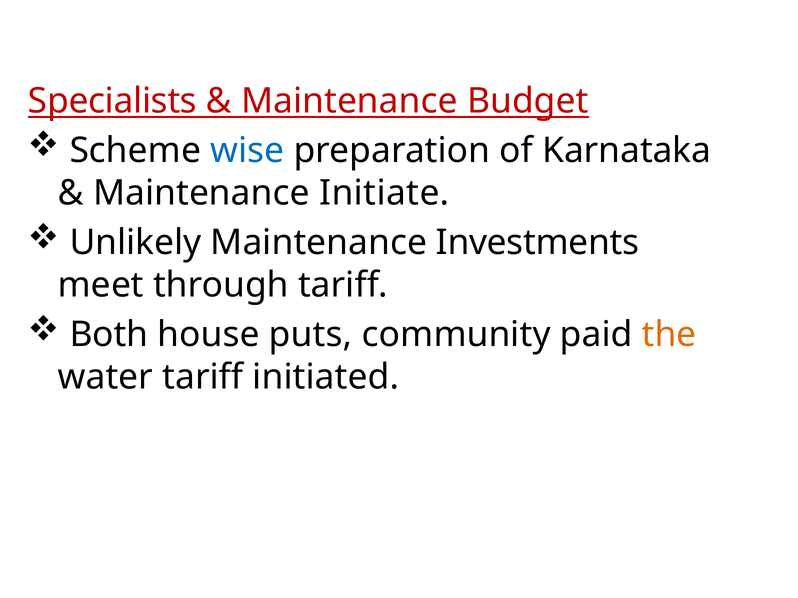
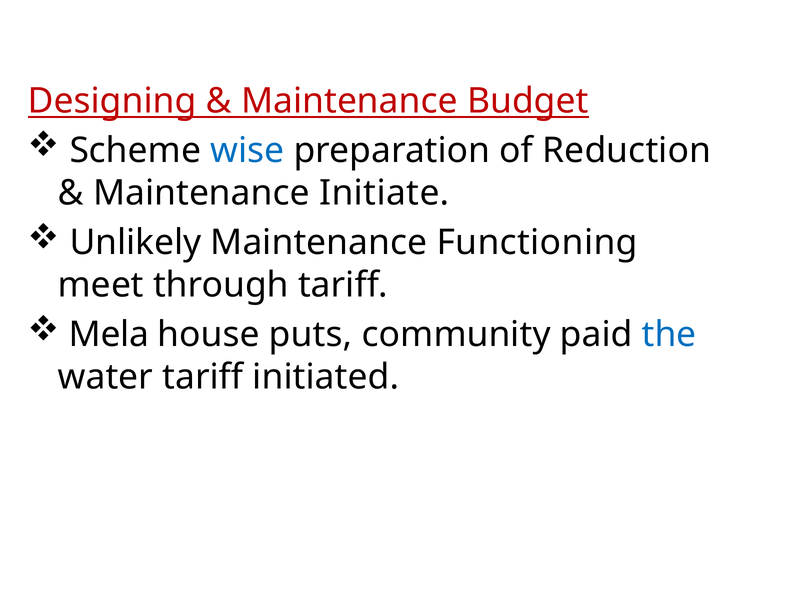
Specialists: Specialists -> Designing
Karnataka: Karnataka -> Reduction
Investments: Investments -> Functioning
Both: Both -> Mela
the colour: orange -> blue
